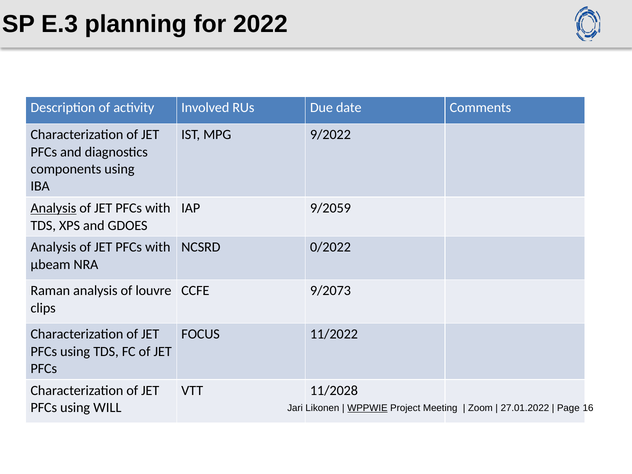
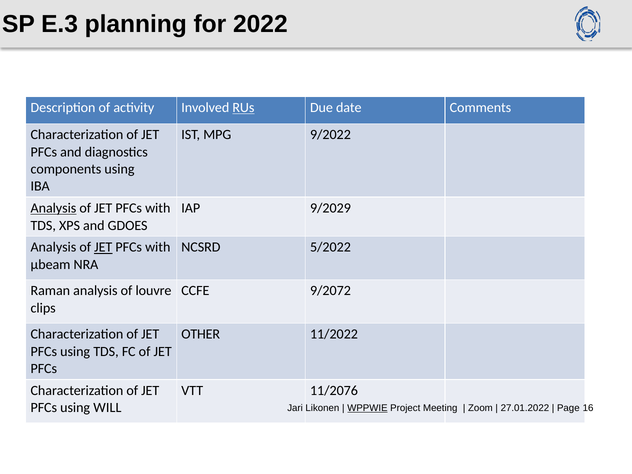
RUs underline: none -> present
9/2059: 9/2059 -> 9/2029
JET at (103, 247) underline: none -> present
0/2022: 0/2022 -> 5/2022
9/2073: 9/2073 -> 9/2072
FOCUS: FOCUS -> OTHER
11/2028: 11/2028 -> 11/2076
